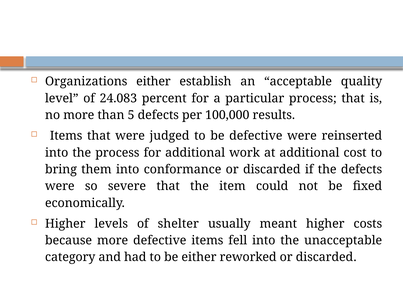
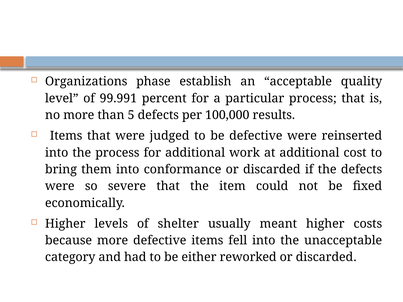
Organizations either: either -> phase
24.083: 24.083 -> 99.991
